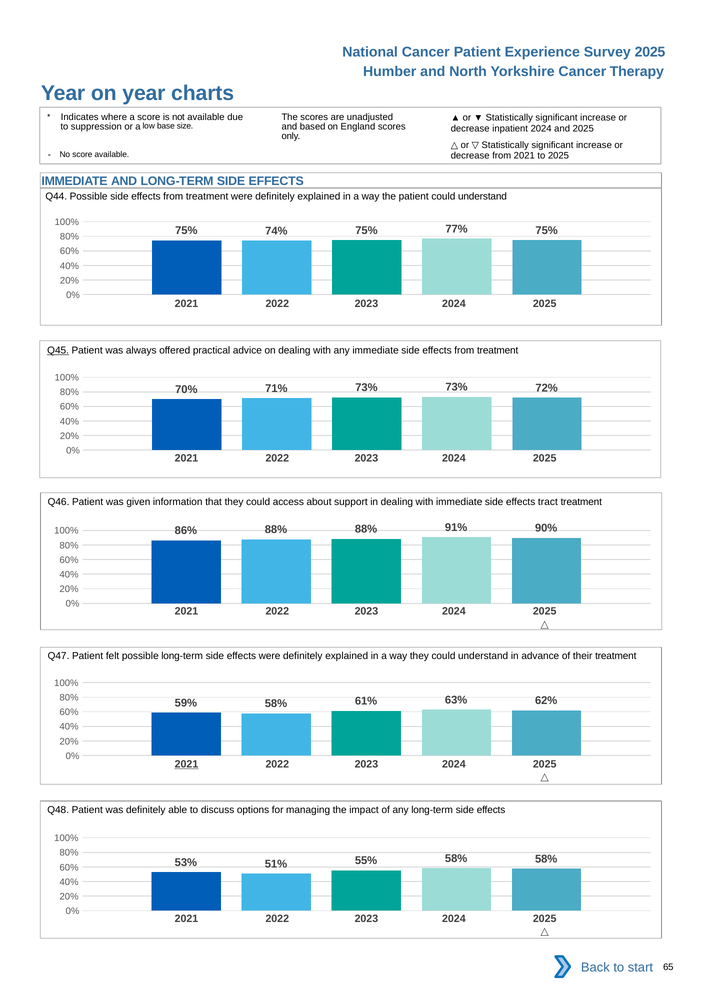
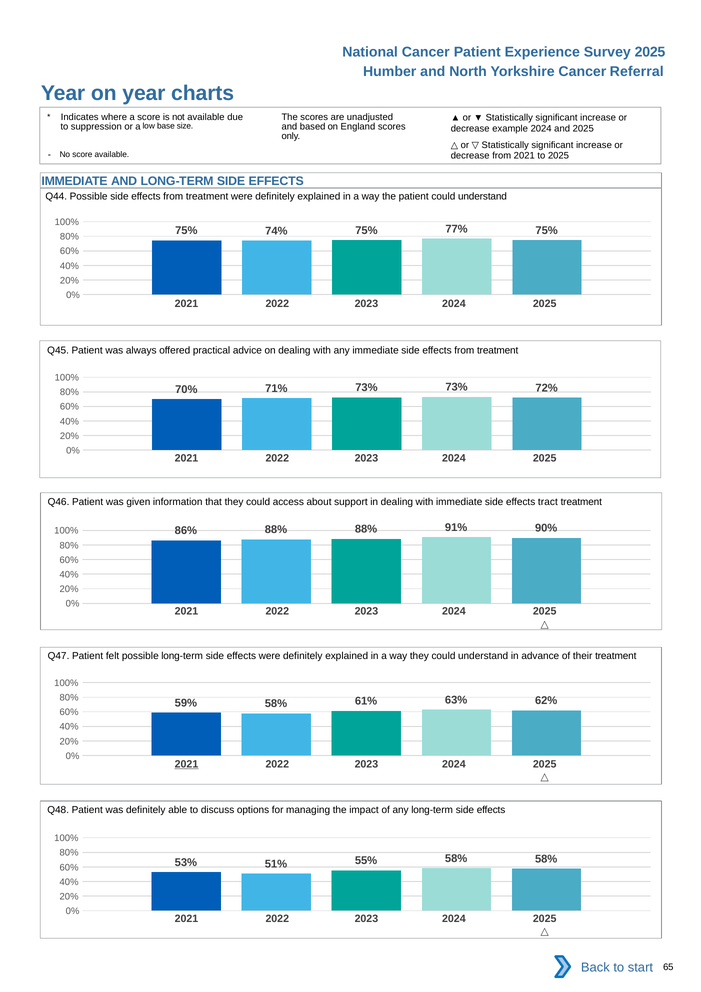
Therapy: Therapy -> Referral
inpatient: inpatient -> example
Q45 underline: present -> none
